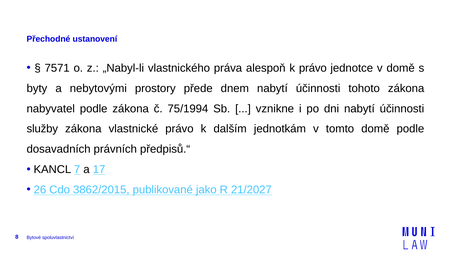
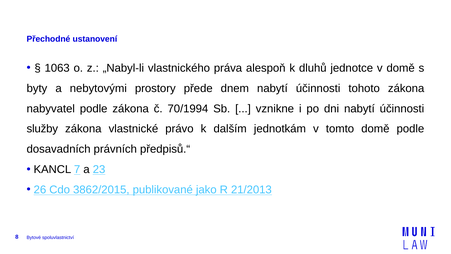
7571: 7571 -> 1063
k právo: právo -> dluhů
75/1994: 75/1994 -> 70/1994
17: 17 -> 23
21/2027: 21/2027 -> 21/2013
